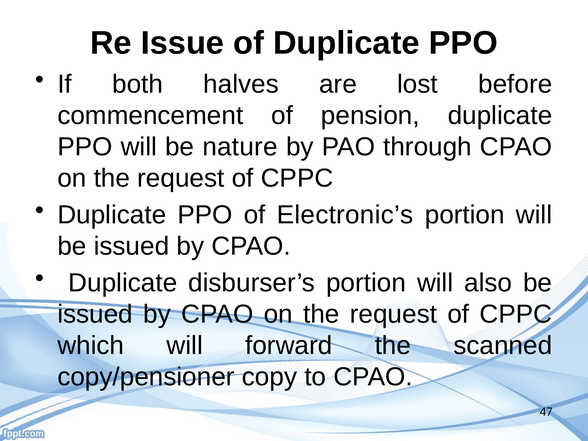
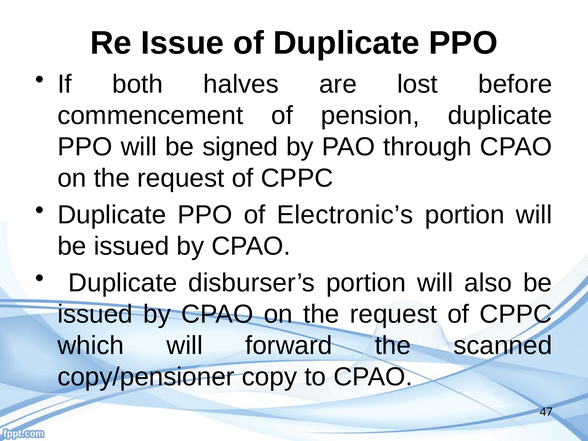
nature: nature -> signed
